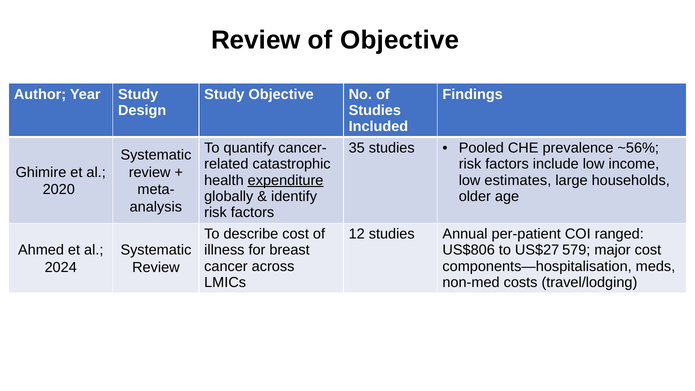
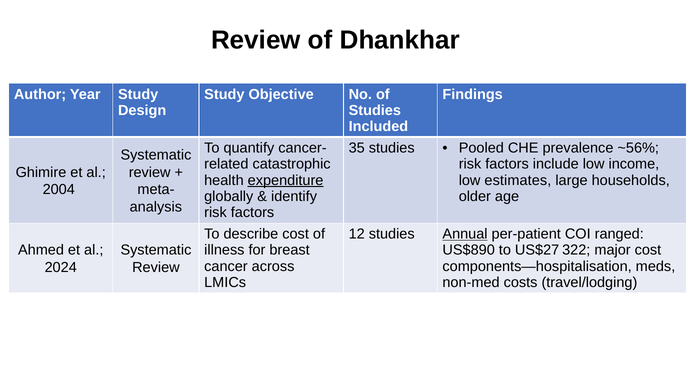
of Objective: Objective -> Dhankhar
2020: 2020 -> 2004
Annual underline: none -> present
US$806: US$806 -> US$890
579: 579 -> 322
